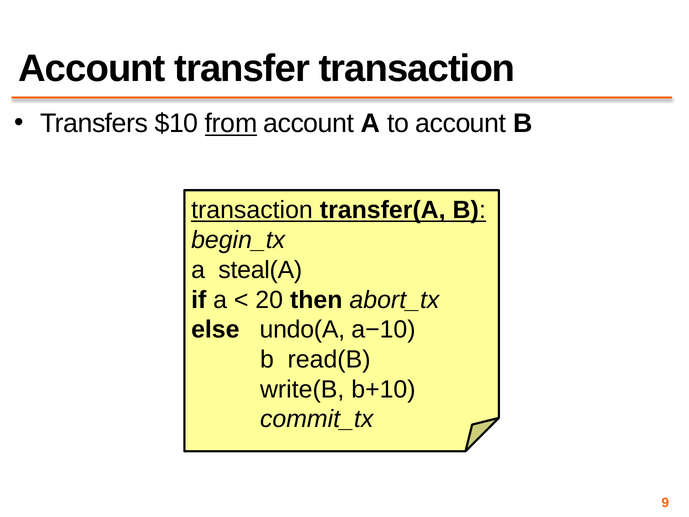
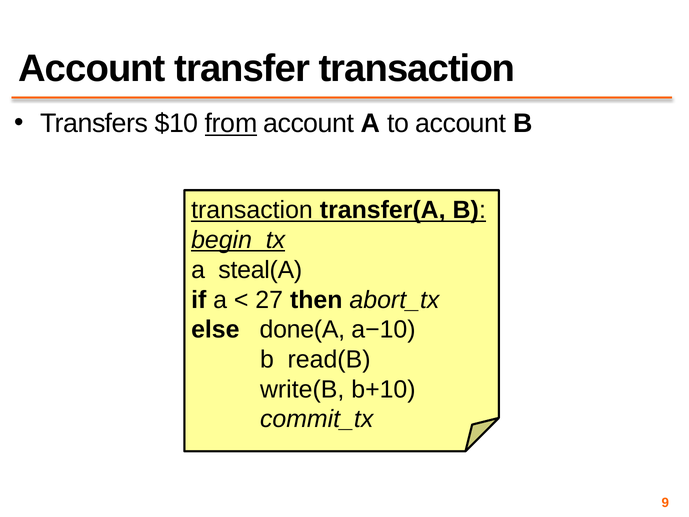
begin_tx underline: none -> present
20: 20 -> 27
undo(A: undo(A -> done(A
